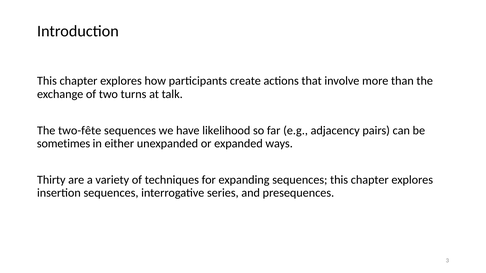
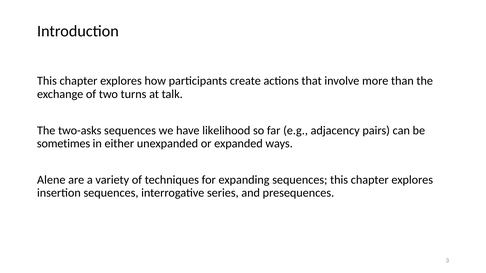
two-fête: two-fête -> two-asks
Thirty: Thirty -> Alene
